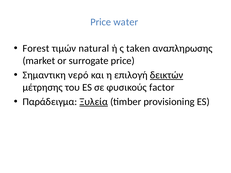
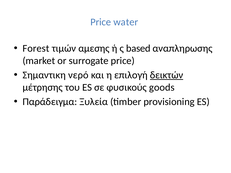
natural: natural -> αμεσης
taken: taken -> based
factor: factor -> goods
Ξυλεία underline: present -> none
